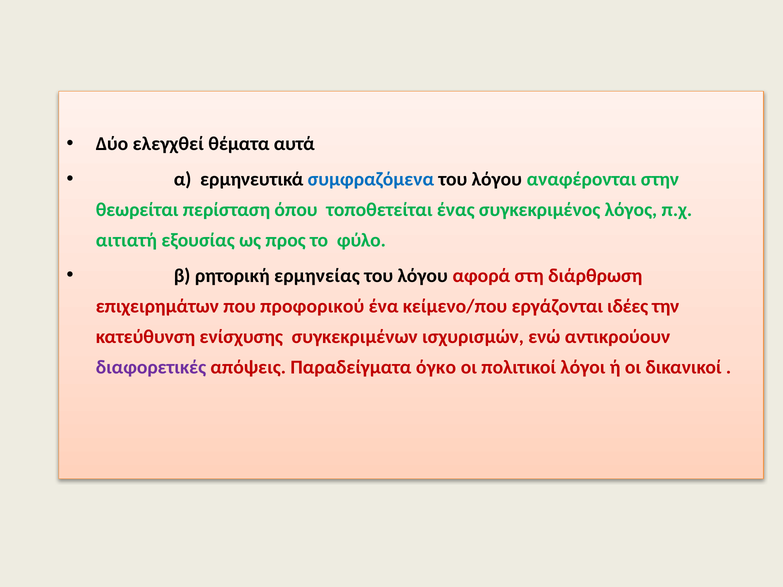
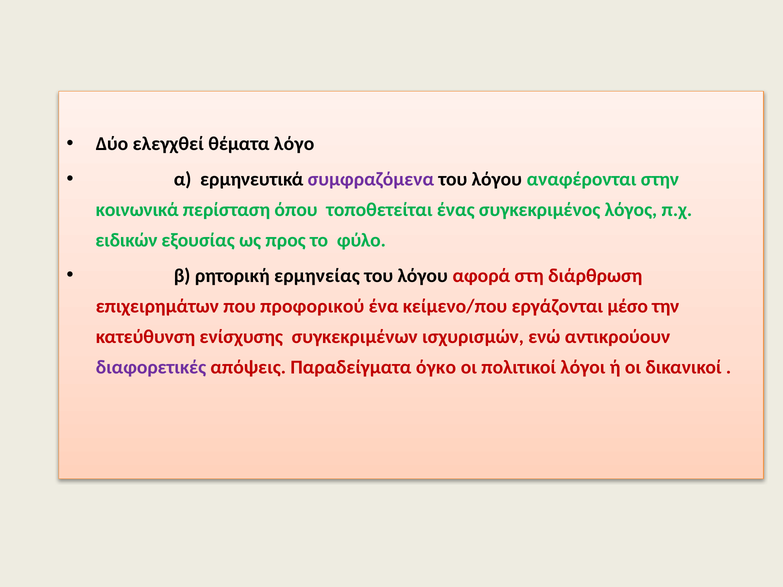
αυτά: αυτά -> λόγο
συμφραζόμενα colour: blue -> purple
θεωρείται: θεωρείται -> κοινωνικά
αιτιατή: αιτιατή -> ειδικών
ιδέες: ιδέες -> μέσο
